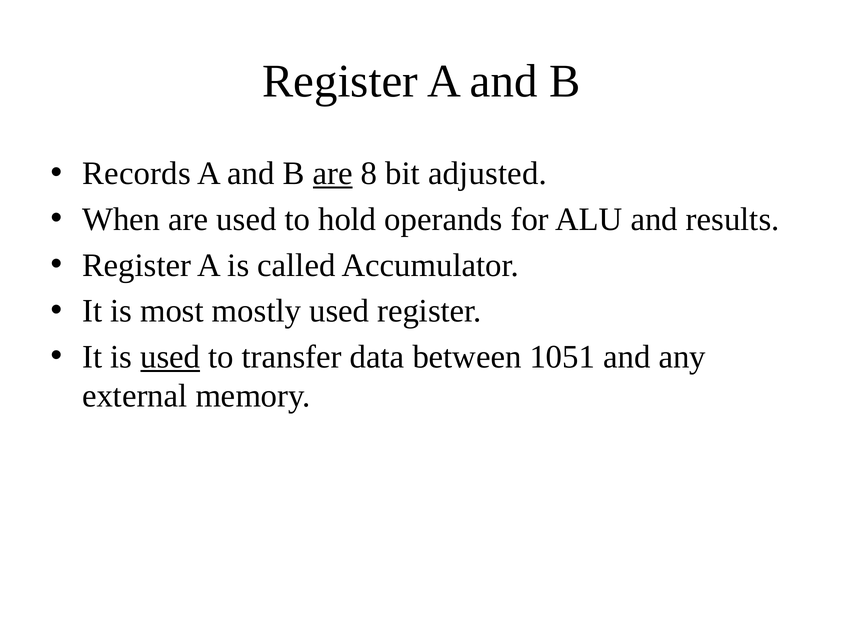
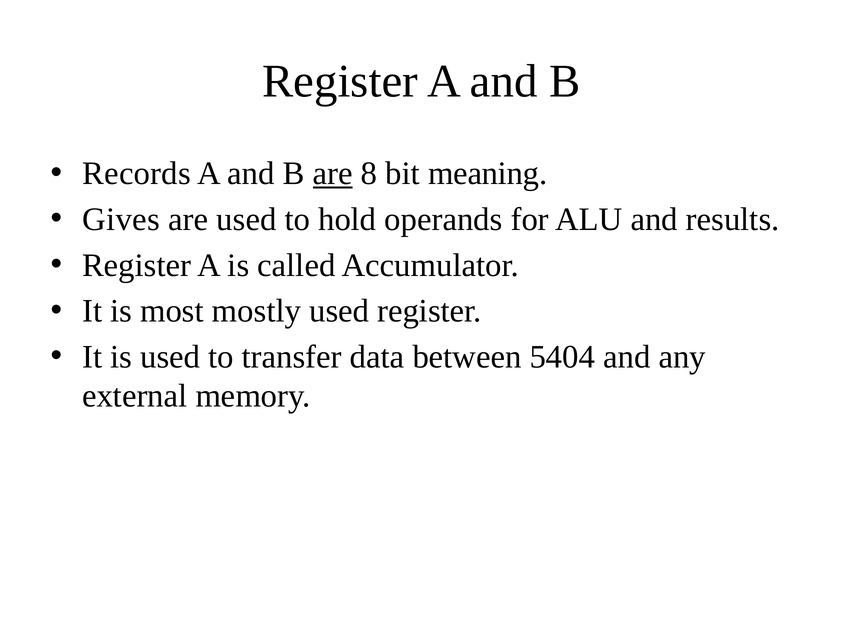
adjusted: adjusted -> meaning
When: When -> Gives
used at (170, 357) underline: present -> none
1051: 1051 -> 5404
